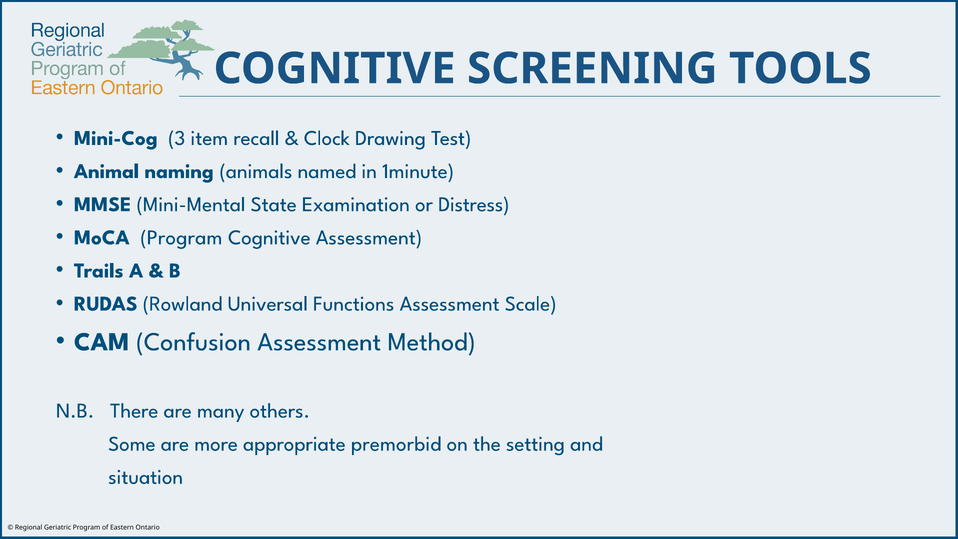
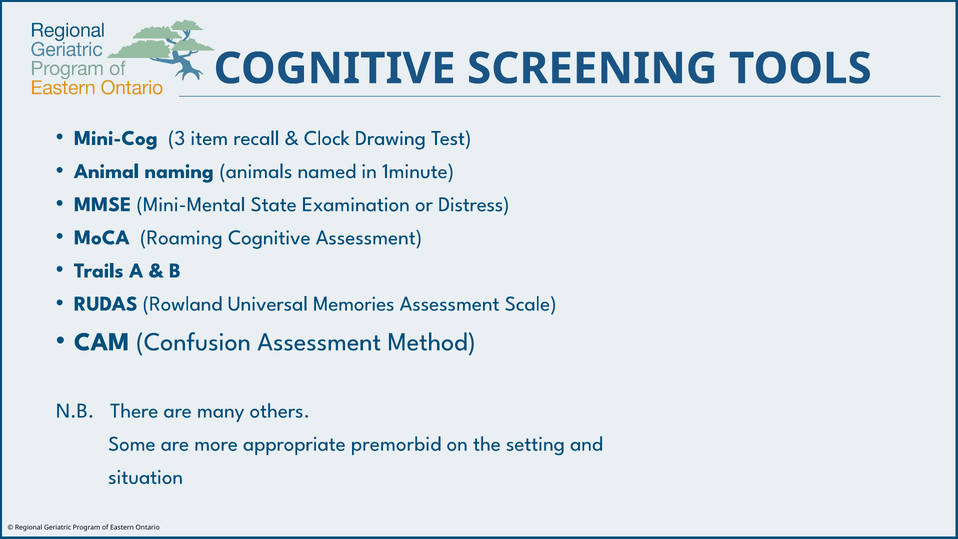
MoCA Program: Program -> Roaming
Functions: Functions -> Memories
